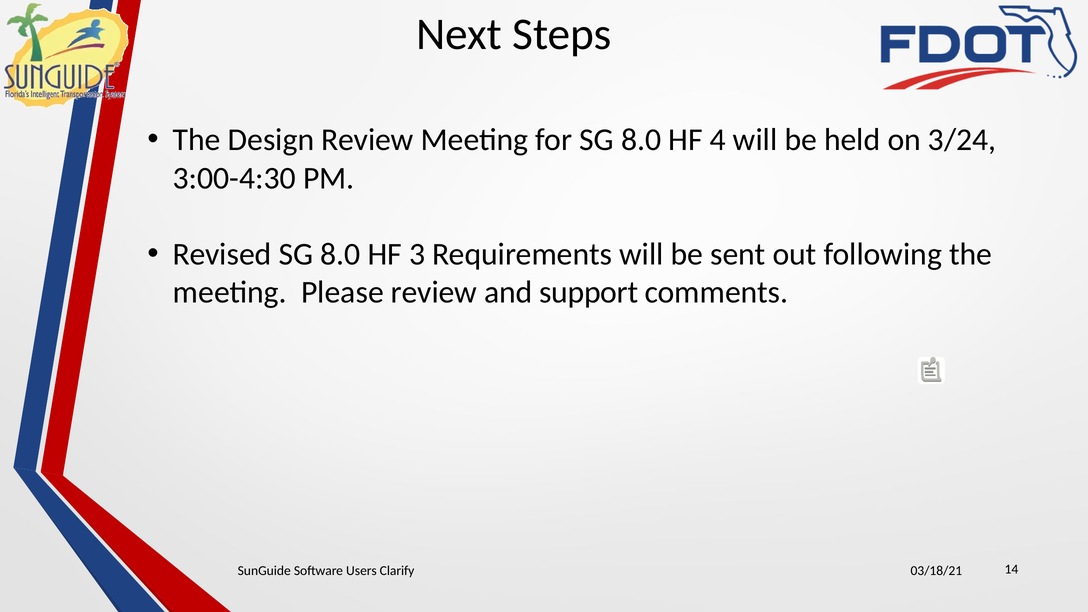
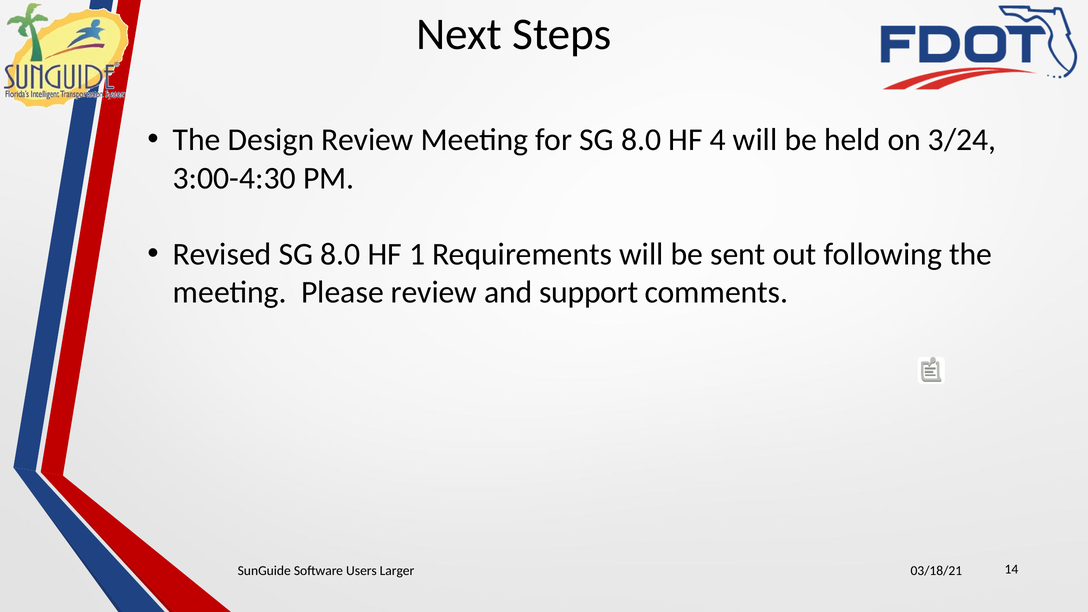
3: 3 -> 1
Clarify: Clarify -> Larger
